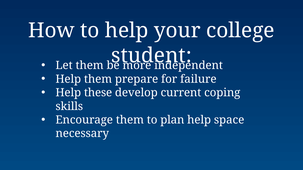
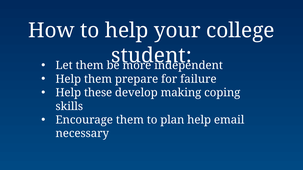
current: current -> making
space: space -> email
